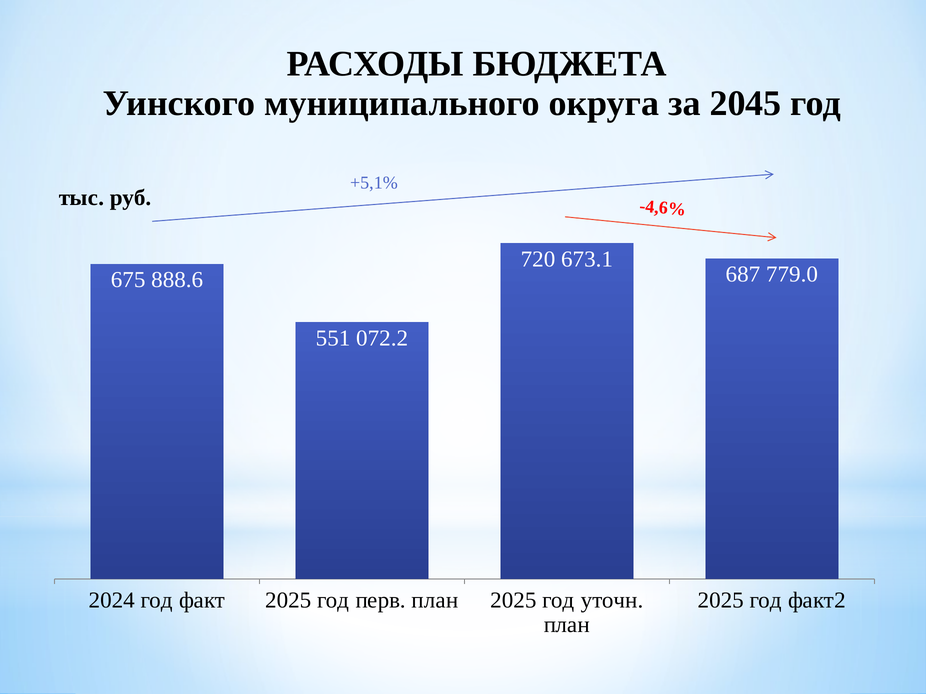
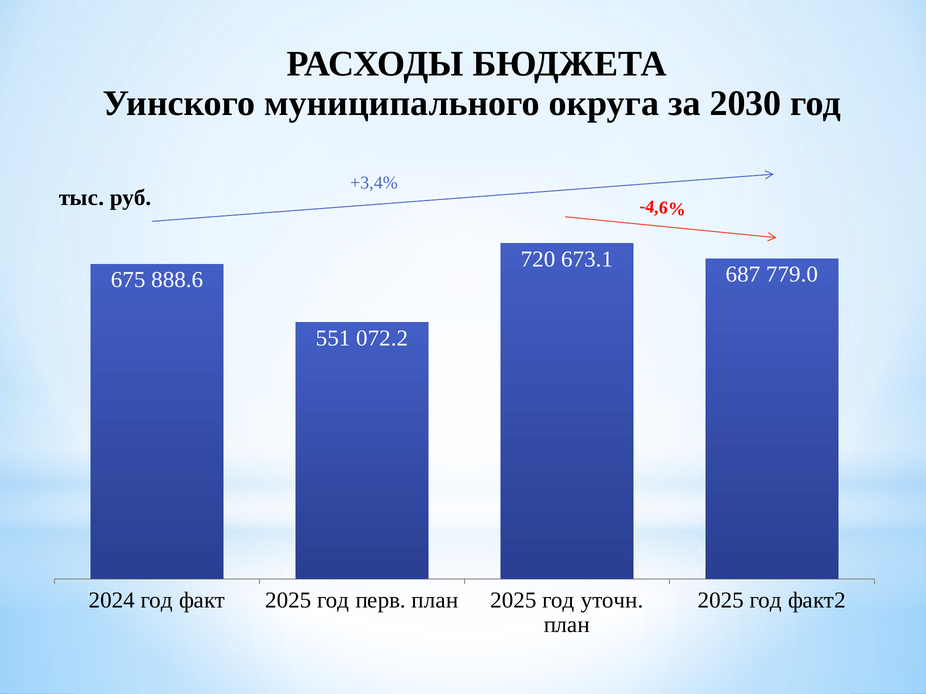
2045: 2045 -> 2030
+5,1%: +5,1% -> +3,4%
